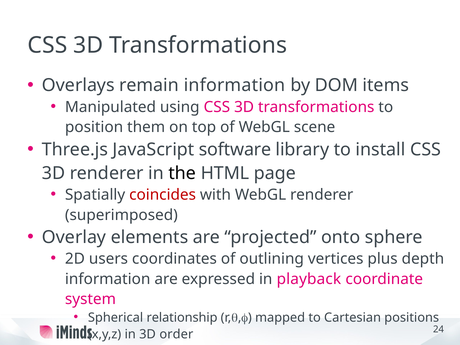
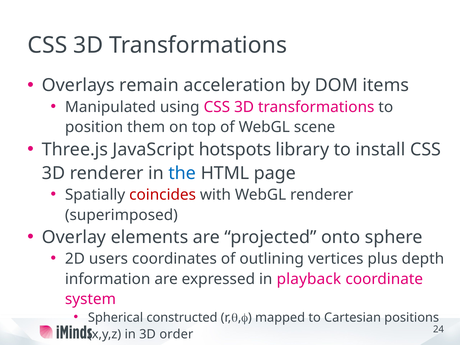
remain information: information -> acceleration
software: software -> hotspots
the colour: black -> blue
relationship: relationship -> constructed
